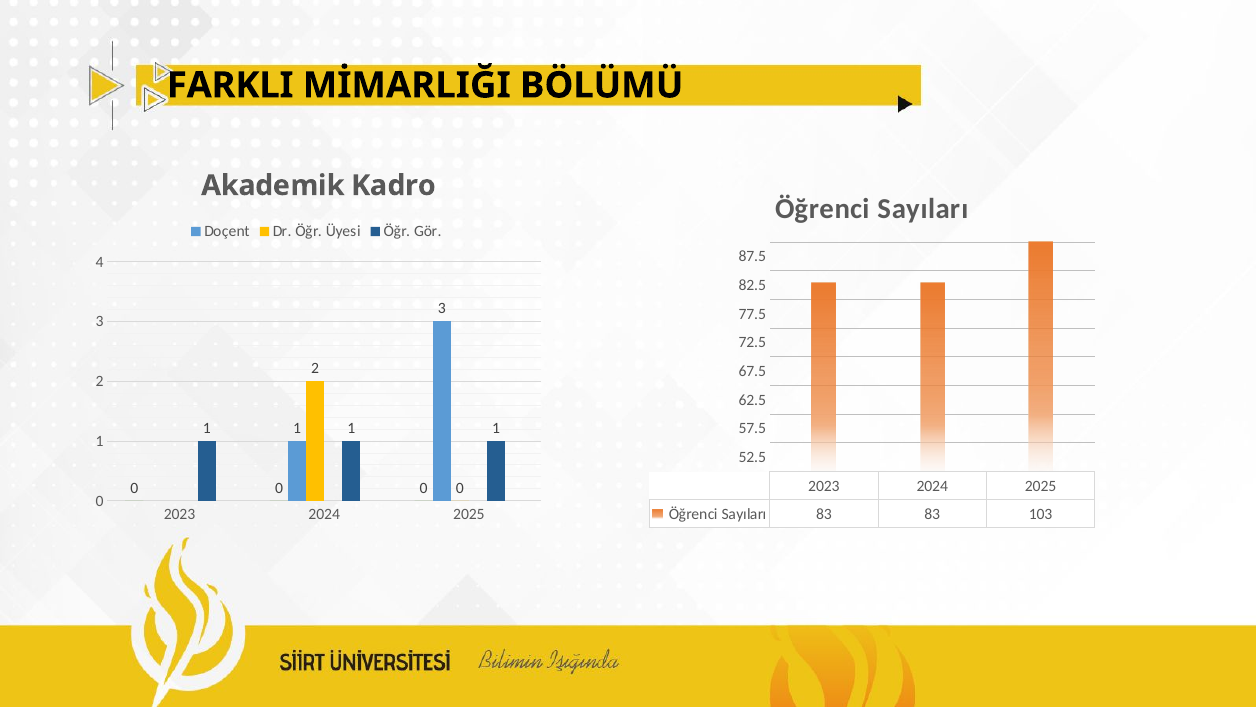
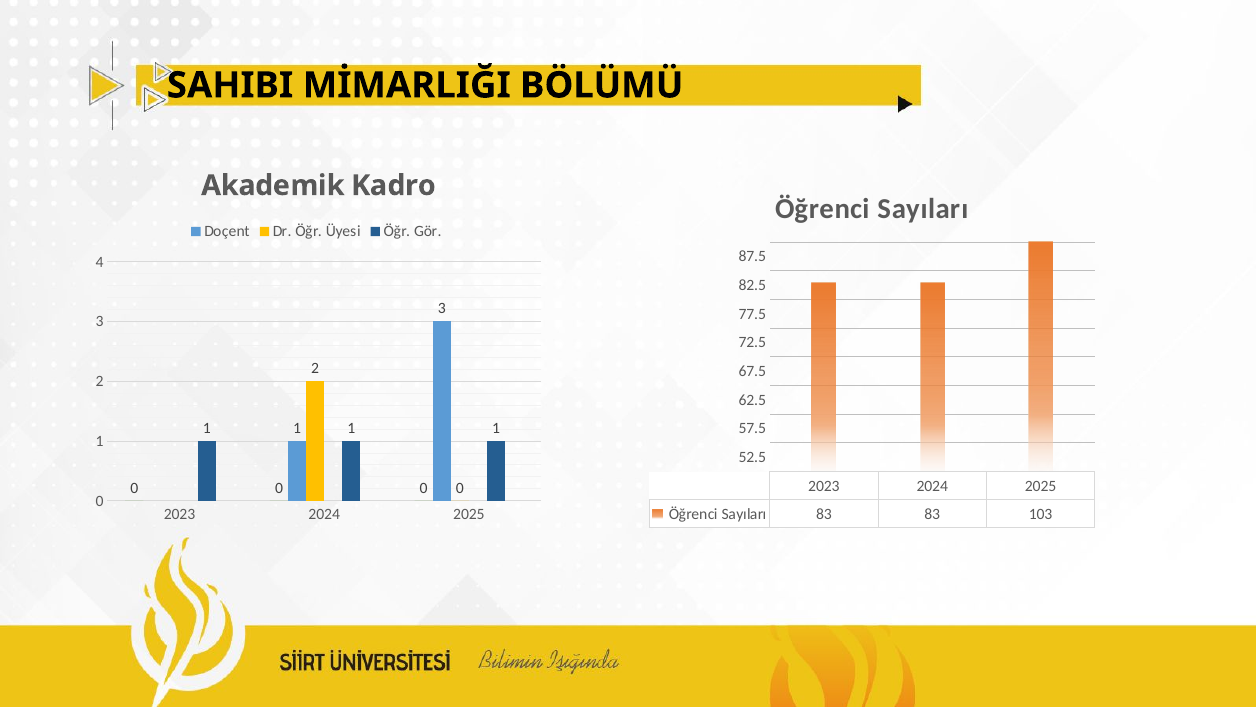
FARKLI: FARKLI -> SAHIBI
